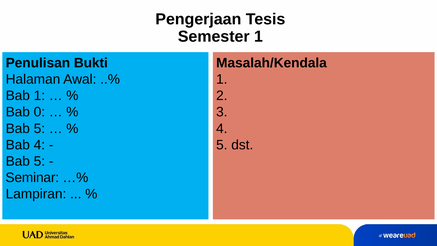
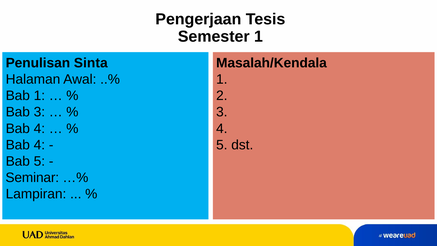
Bukti: Bukti -> Sinta
Bab 0: 0 -> 3
5 at (39, 128): 5 -> 4
